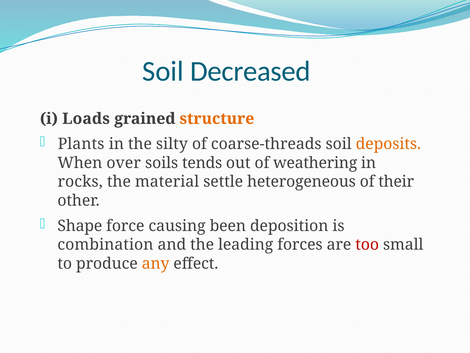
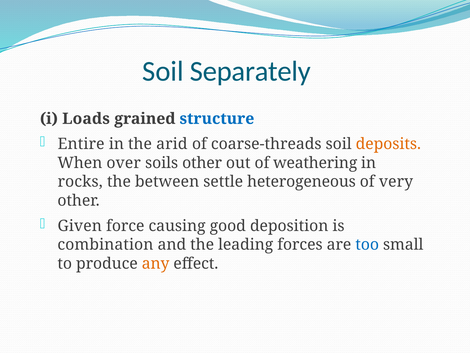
Decreased: Decreased -> Separately
structure colour: orange -> blue
Plants: Plants -> Entire
silty: silty -> arid
soils tends: tends -> other
material: material -> between
their: their -> very
Shape: Shape -> Given
been: been -> good
too colour: red -> blue
